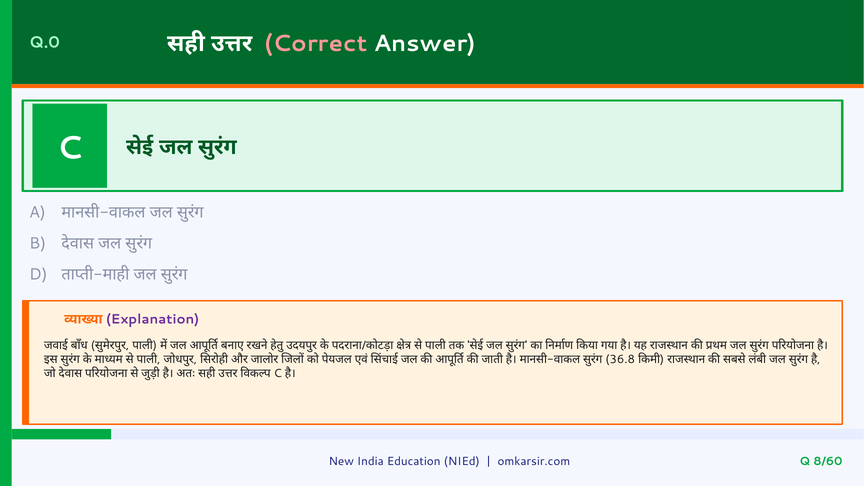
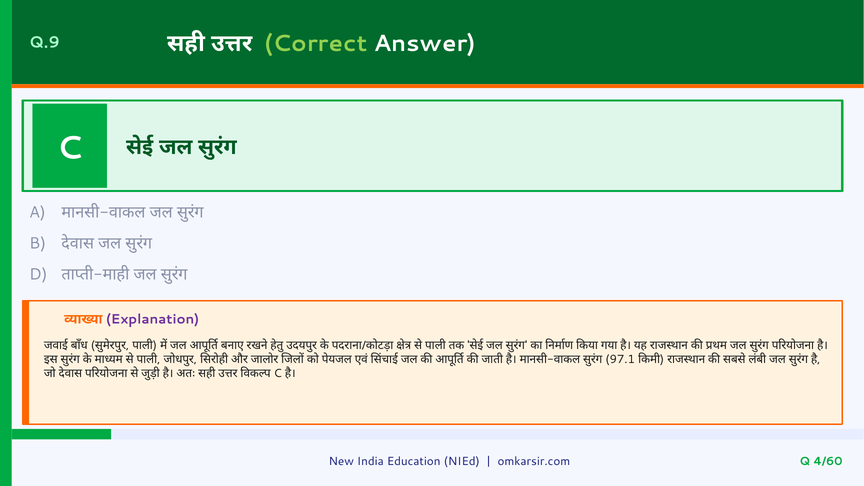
Q.0: Q.0 -> Q.9
Correct colour: pink -> light green
36.8: 36.8 -> 97.1
8/60: 8/60 -> 4/60
